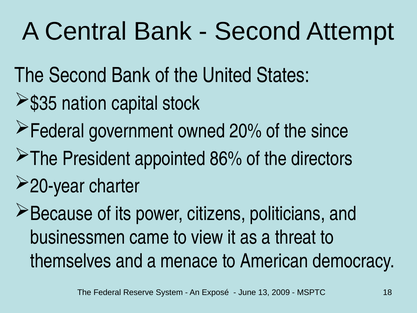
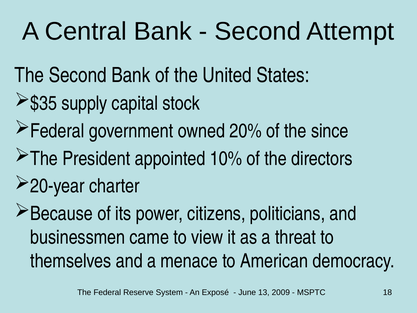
nation: nation -> supply
86%: 86% -> 10%
